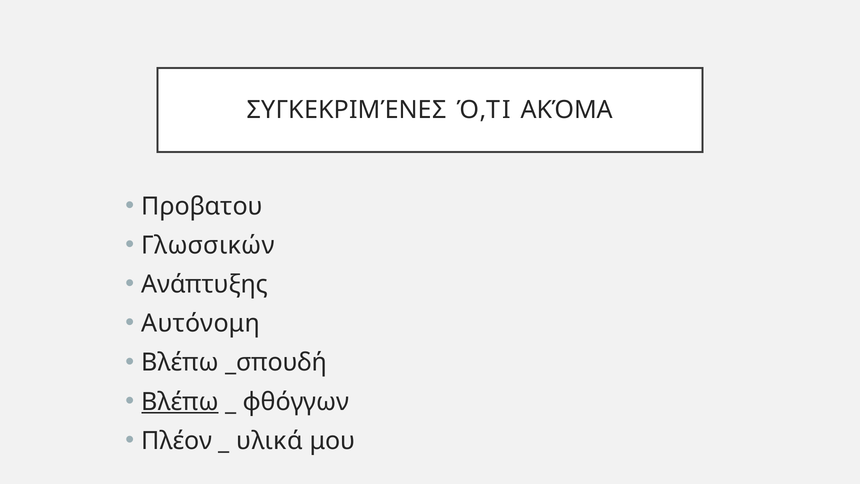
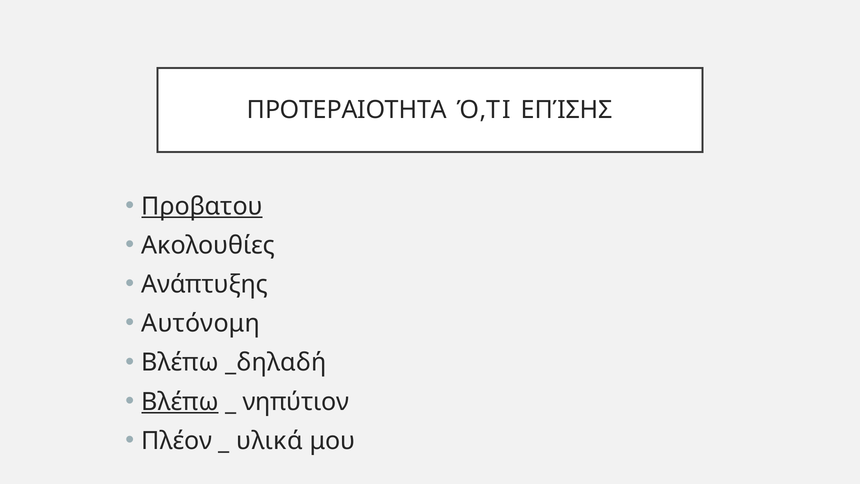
ΣΥΓΚΕΚΡΙΜΈΝΕΣ: ΣΥΓΚΕΚΡΙΜΈΝΕΣ -> ΠΡΟΤΕΡΑΙΟΤΗΤΑ
ΑΚΌΜΑ: ΑΚΌΜΑ -> ΕΠΊΣΗΣ
Προβατου underline: none -> present
Γλωσσικών: Γλωσσικών -> Ακολουθίες
_σπουδή: _σπουδή -> _δηλαδή
φθόγγων: φθόγγων -> νηπύτιον
